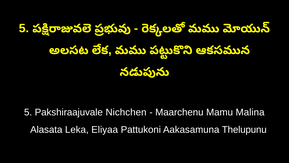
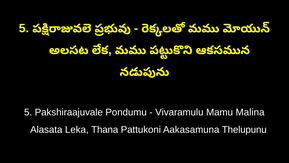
Nichchen: Nichchen -> Pondumu
Maarchenu: Maarchenu -> Vivaramulu
Eliyaa: Eliyaa -> Thana
